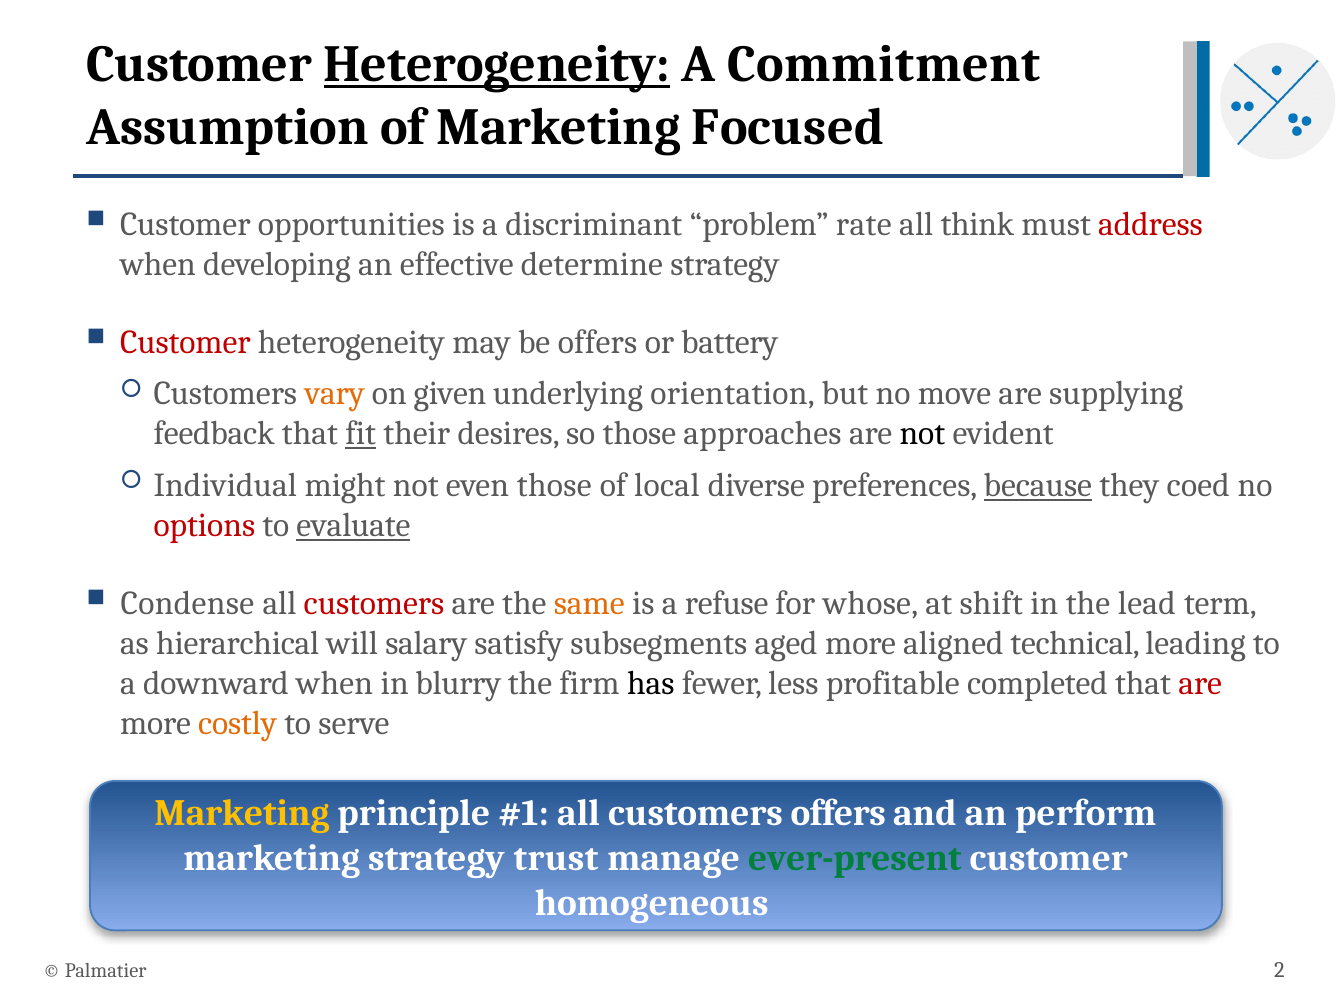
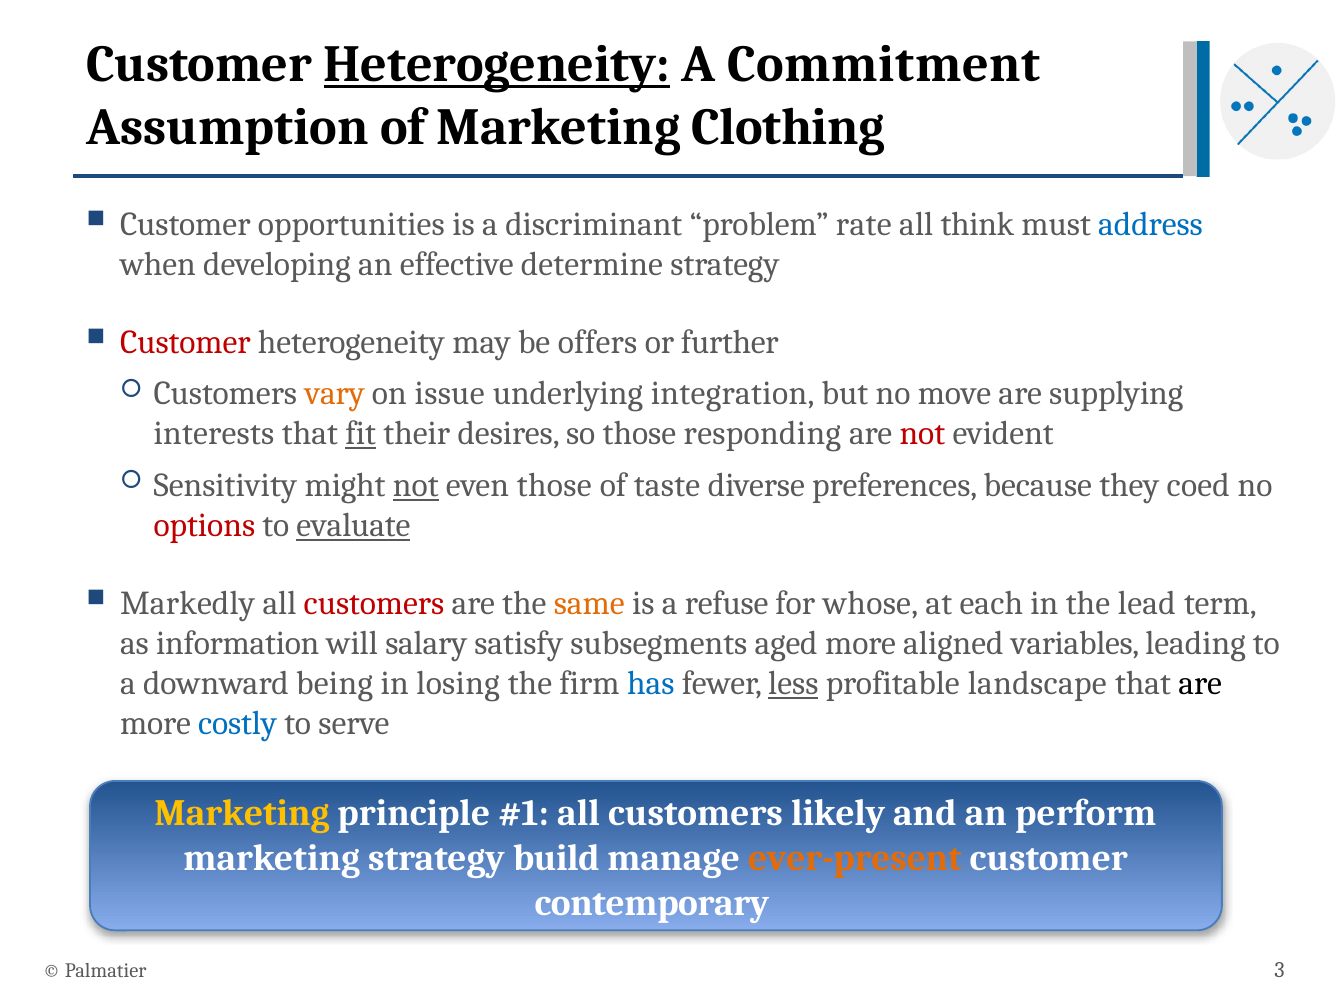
Focused: Focused -> Clothing
address colour: red -> blue
battery: battery -> further
given: given -> issue
orientation: orientation -> integration
feedback: feedback -> interests
approaches: approaches -> responding
not at (922, 434) colour: black -> red
Individual: Individual -> Sensitivity
not at (416, 485) underline: none -> present
local: local -> taste
because underline: present -> none
Condense: Condense -> Markedly
shift: shift -> each
hierarchical: hierarchical -> information
technical: technical -> variables
downward when: when -> being
blurry: blurry -> losing
has colour: black -> blue
less underline: none -> present
completed: completed -> landscape
are at (1200, 683) colour: red -> black
costly colour: orange -> blue
customers offers: offers -> likely
trust: trust -> build
ever-present colour: green -> orange
homogeneous: homogeneous -> contemporary
2: 2 -> 3
